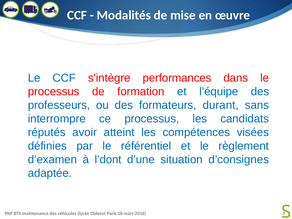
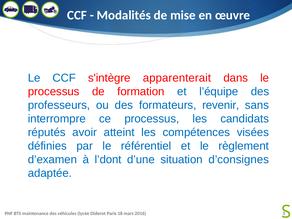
performances: performances -> apparenterait
durant: durant -> revenir
